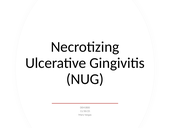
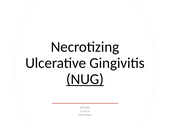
NUG underline: none -> present
